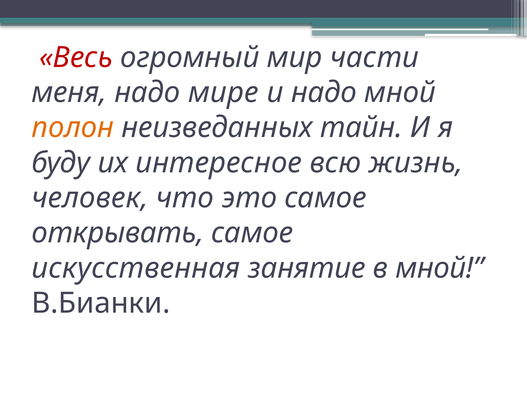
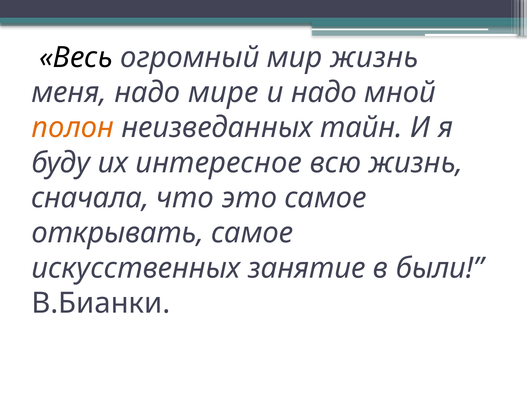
Весь colour: red -> black
мир части: части -> жизнь
человек: человек -> сначала
искусственная: искусственная -> искусственных
в мной: мной -> были
